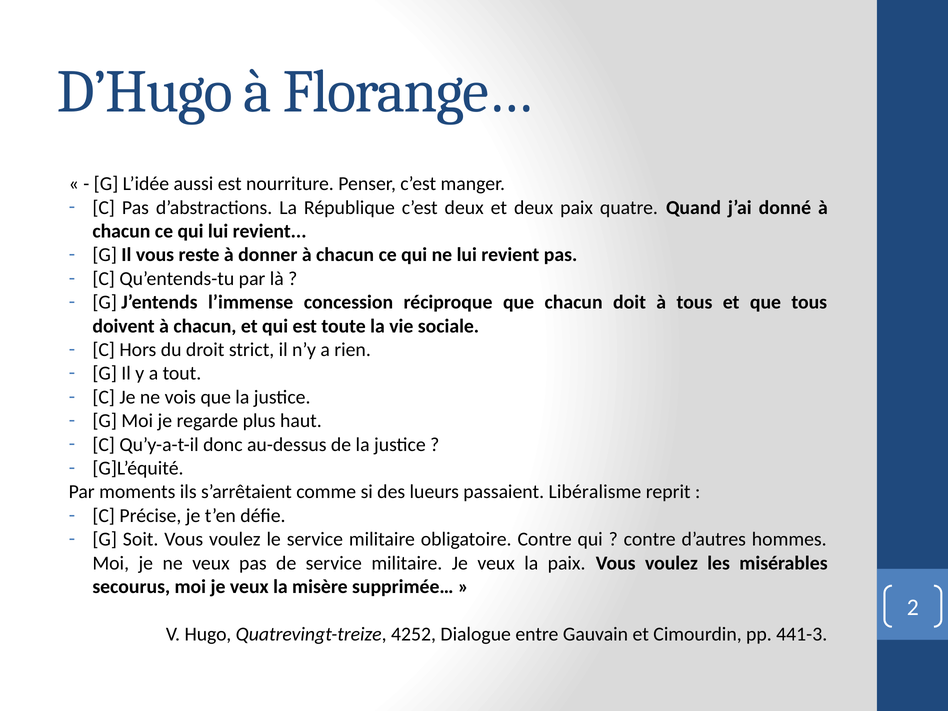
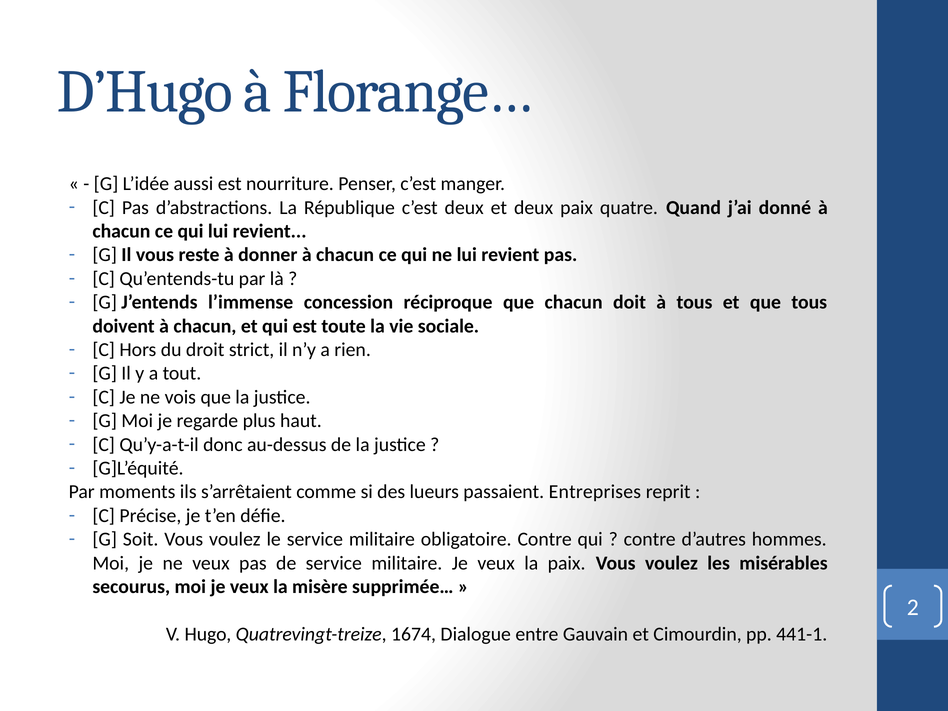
Libéralisme: Libéralisme -> Entreprises
4252: 4252 -> 1674
441-3: 441-3 -> 441-1
